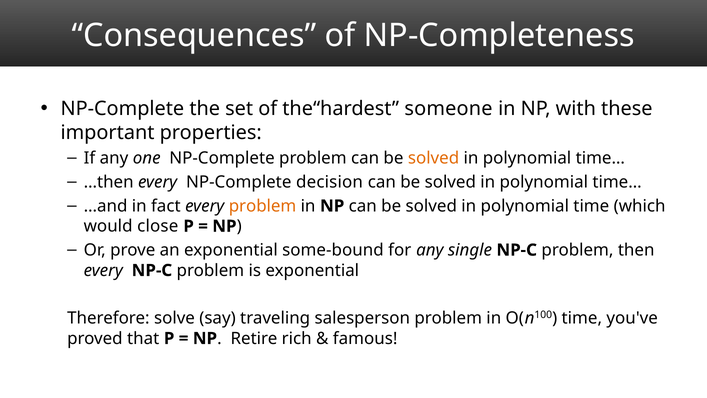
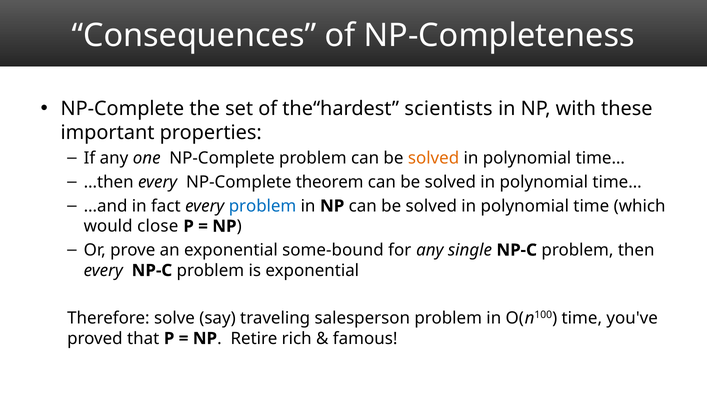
someone: someone -> scientists
decision: decision -> theorem
problem at (263, 206) colour: orange -> blue
